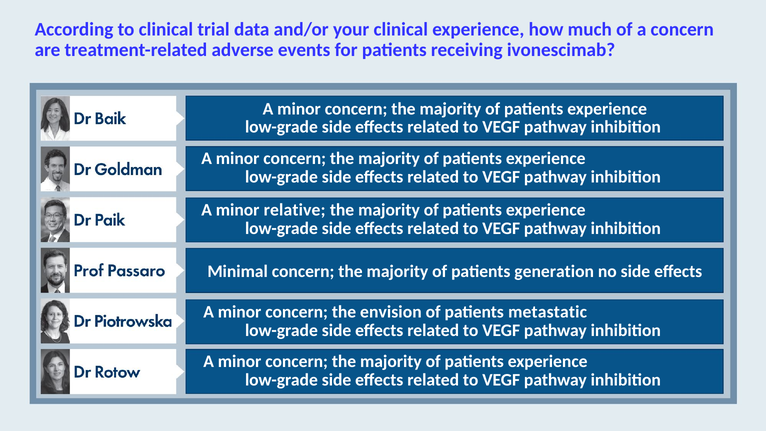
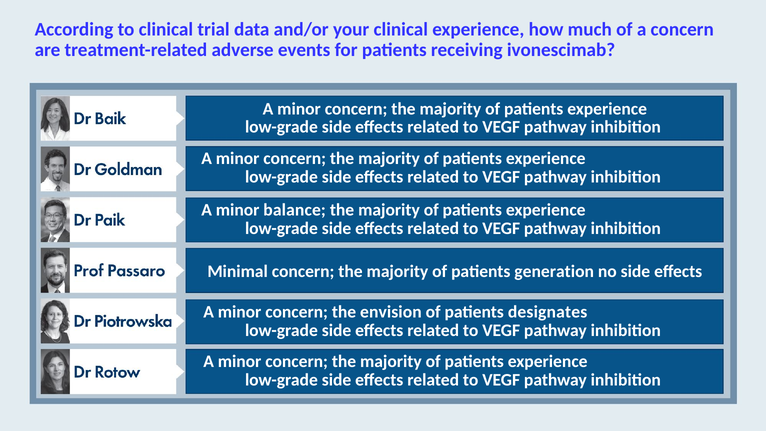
relative: relative -> balance
metastatic: metastatic -> designates
